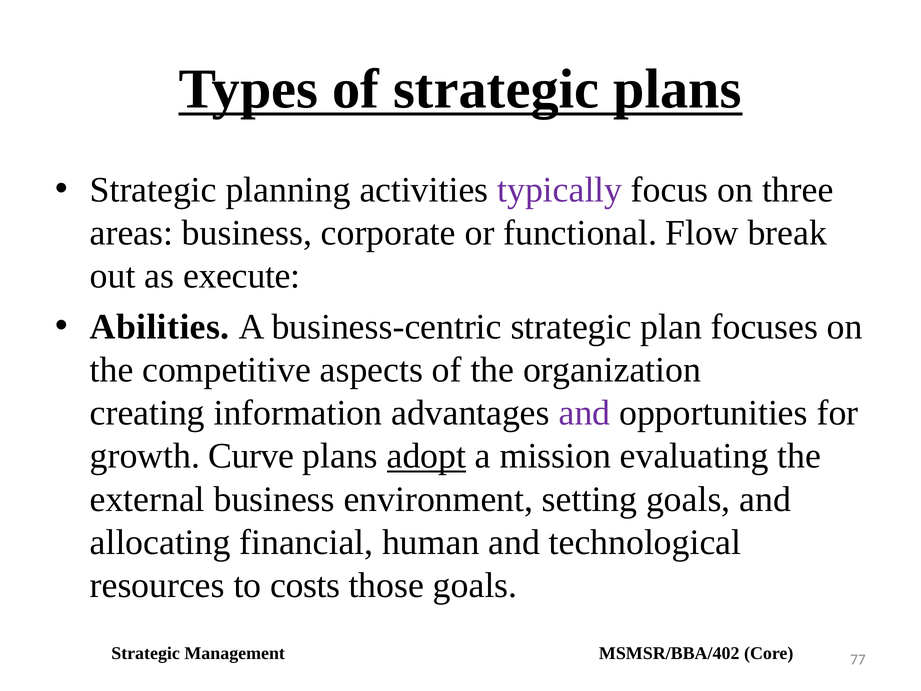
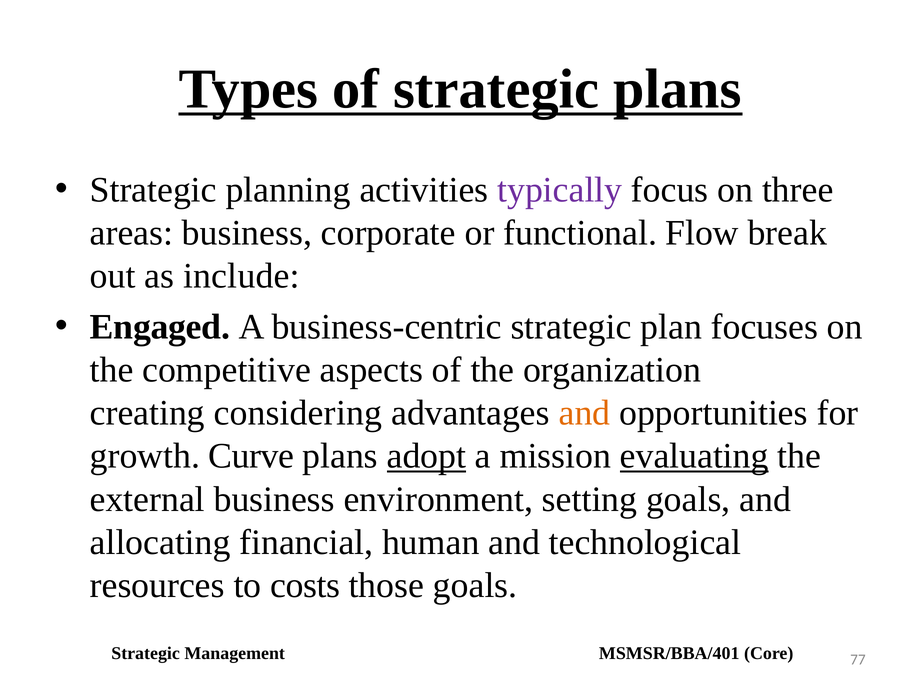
execute: execute -> include
Abilities: Abilities -> Engaged
information: information -> considering
and at (585, 413) colour: purple -> orange
evaluating underline: none -> present
MSMSR/BBA/402: MSMSR/BBA/402 -> MSMSR/BBA/401
